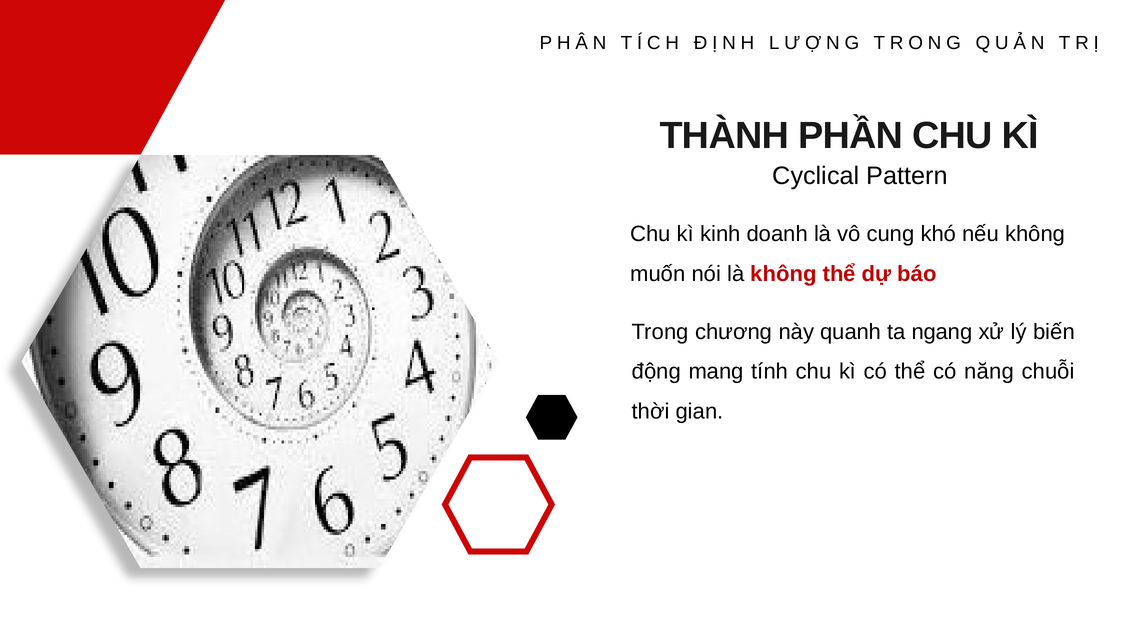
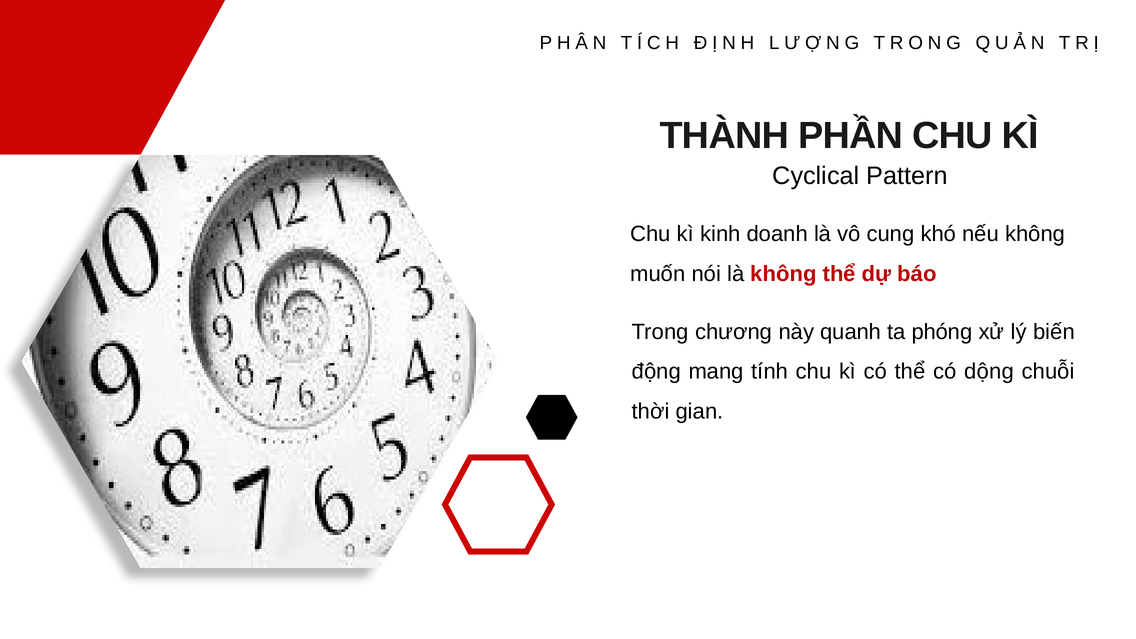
ngang: ngang -> phóng
năng: năng -> dộng
